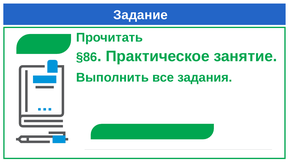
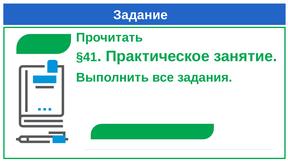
§86: §86 -> §41
